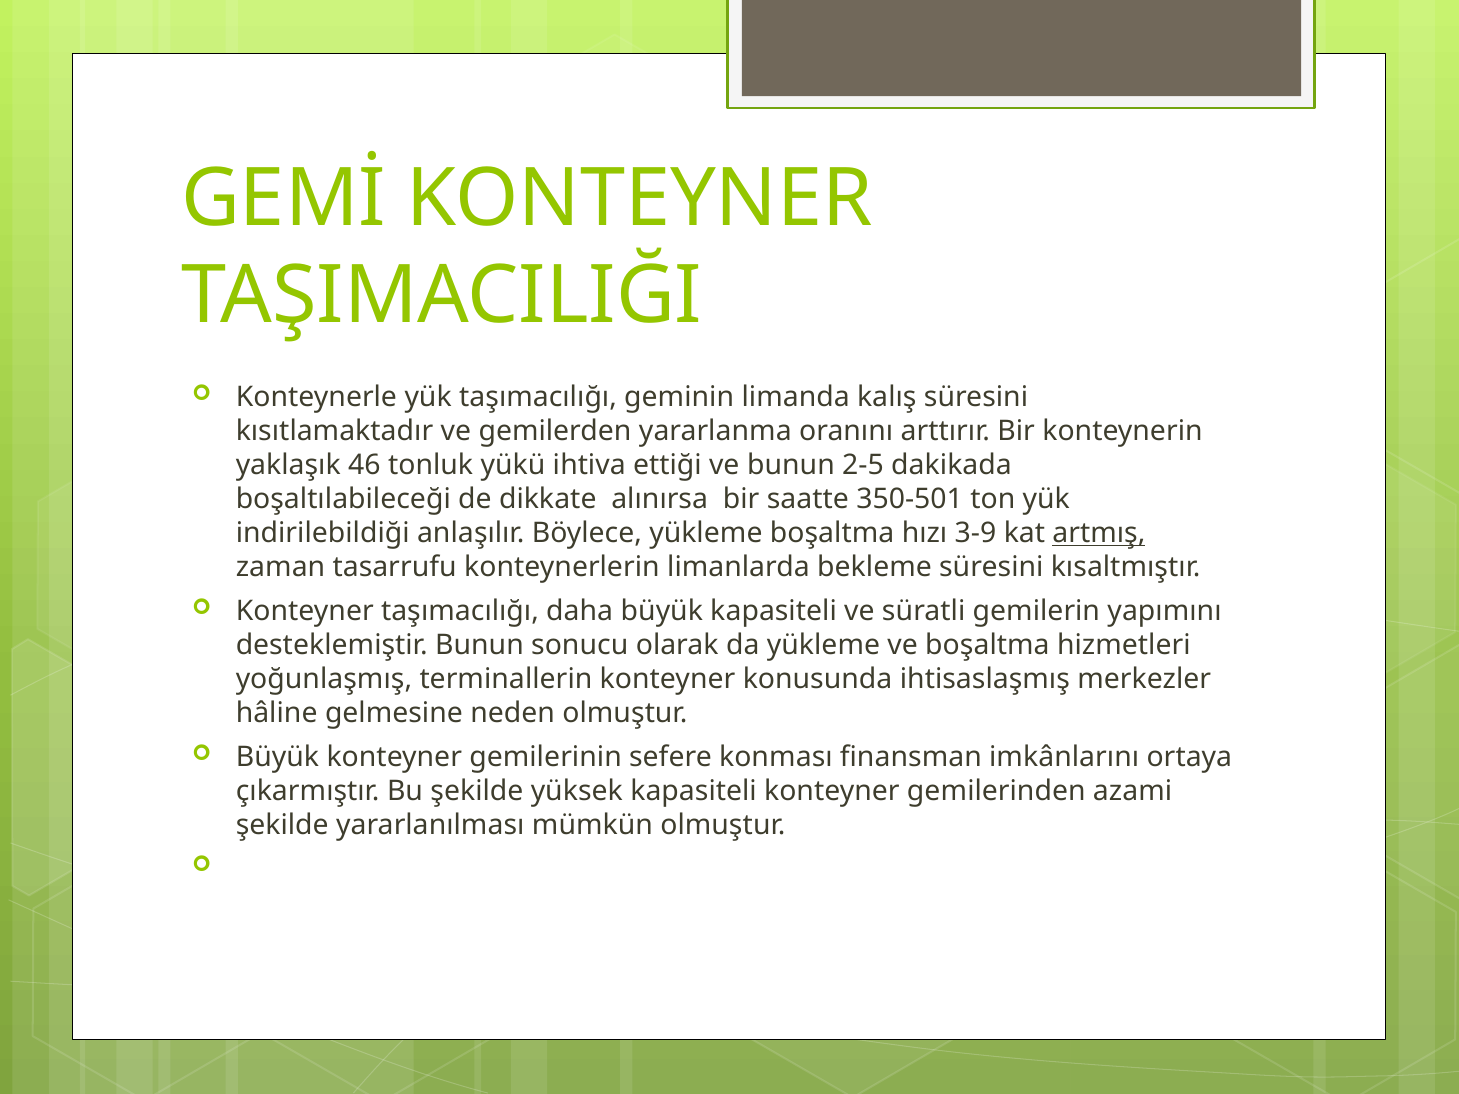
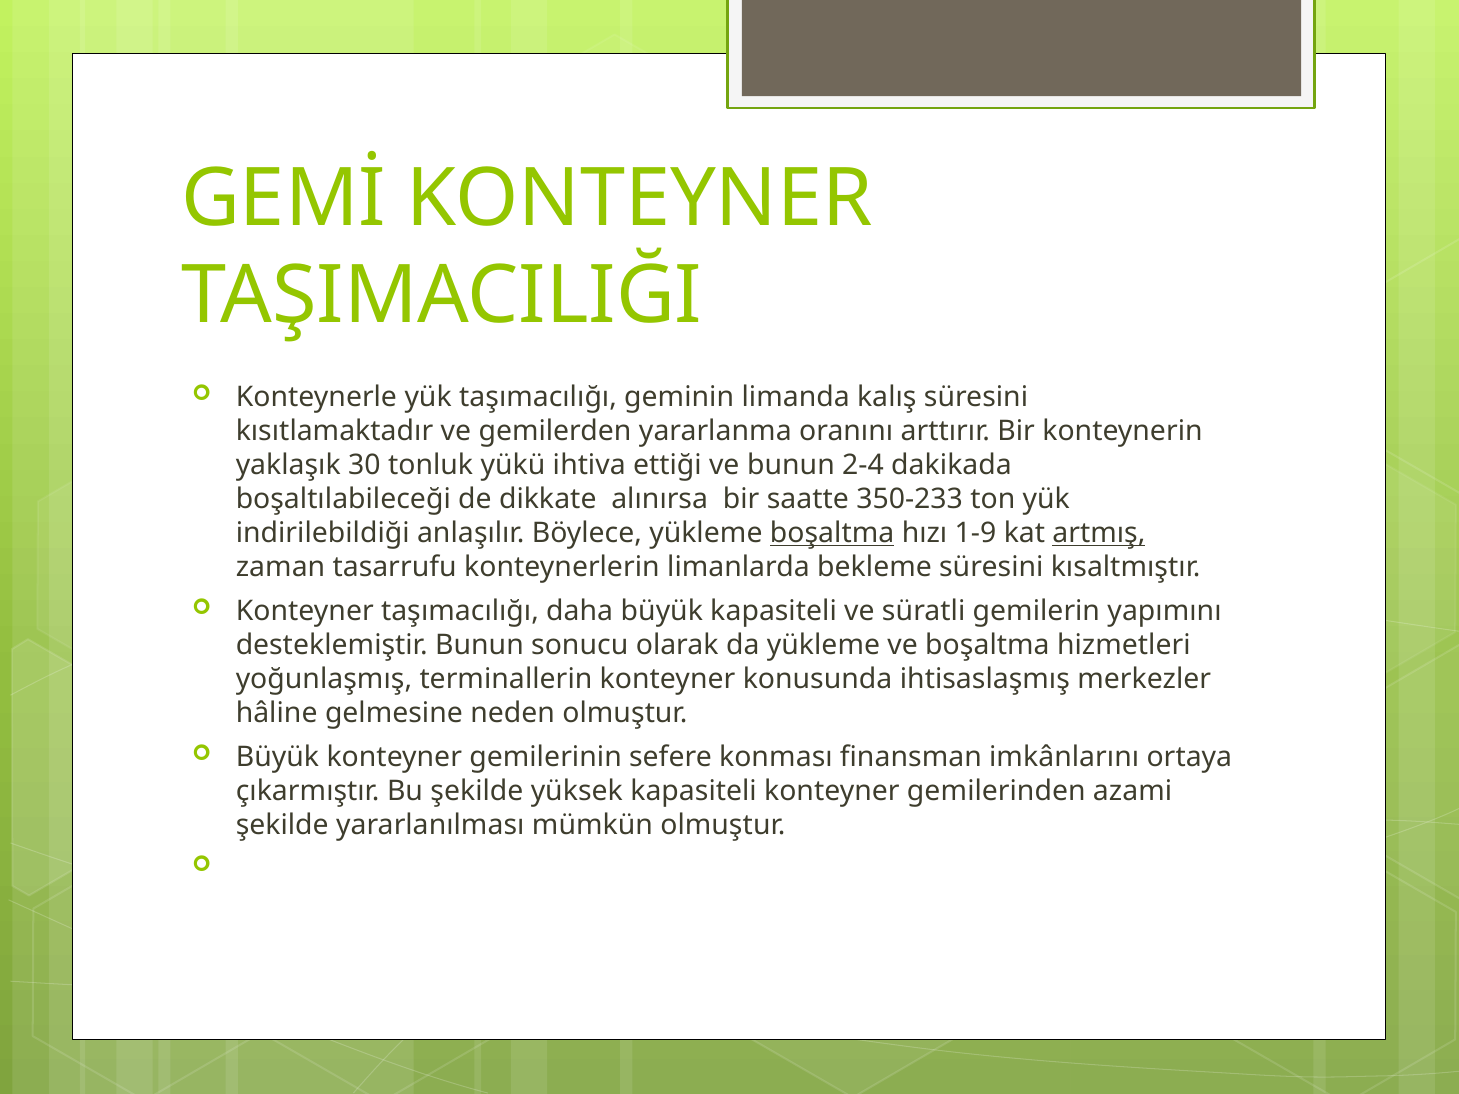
46: 46 -> 30
2-5: 2-5 -> 2-4
350-501: 350-501 -> 350-233
boşaltma at (832, 533) underline: none -> present
3-9: 3-9 -> 1-9
